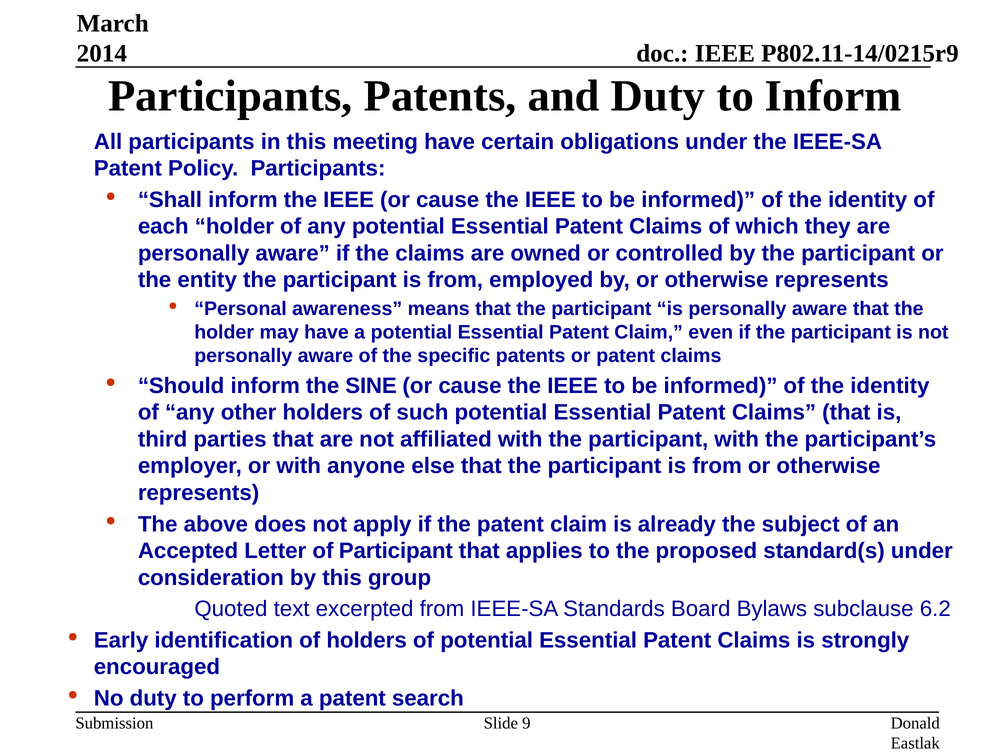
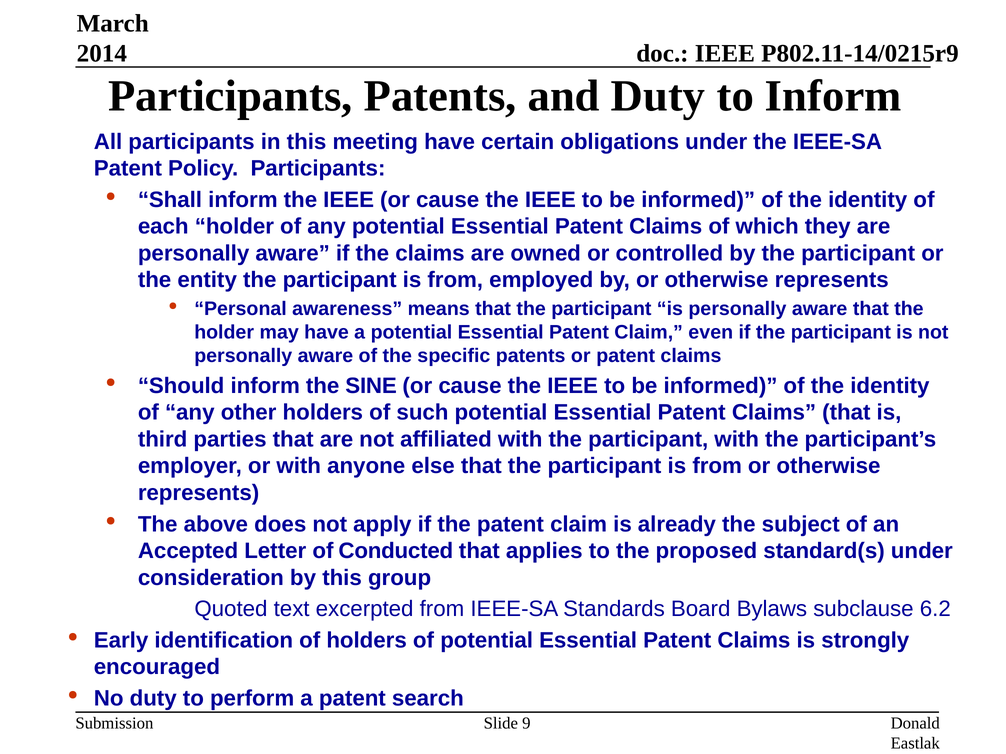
of Participant: Participant -> Conducted
